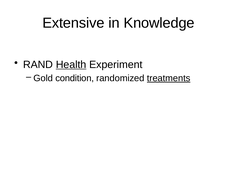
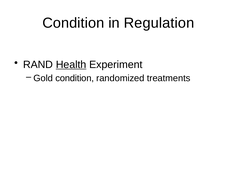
Extensive at (73, 23): Extensive -> Condition
Knowledge: Knowledge -> Regulation
treatments underline: present -> none
